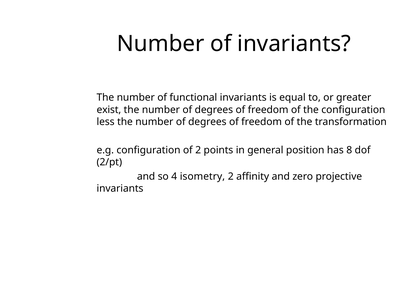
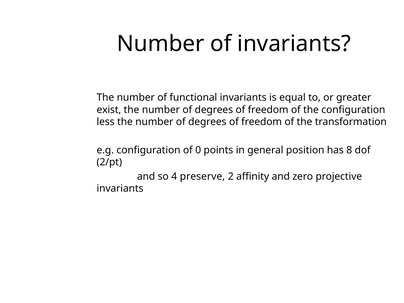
of 2: 2 -> 0
isometry: isometry -> preserve
